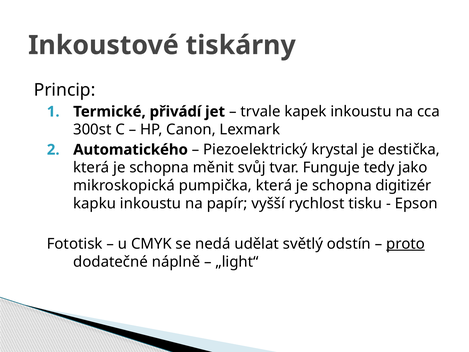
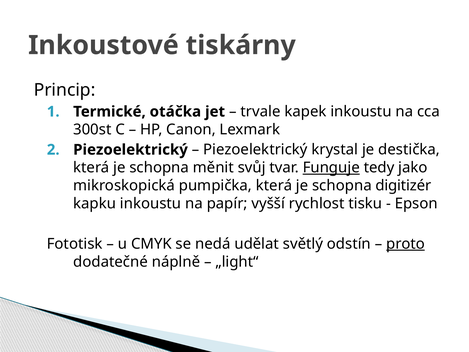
přivádí: přivádí -> otáčka
Automatického at (131, 150): Automatického -> Piezoelektrický
Funguje underline: none -> present
